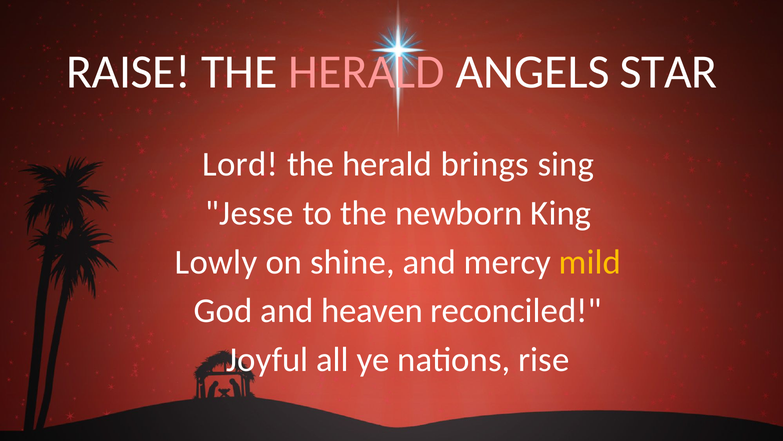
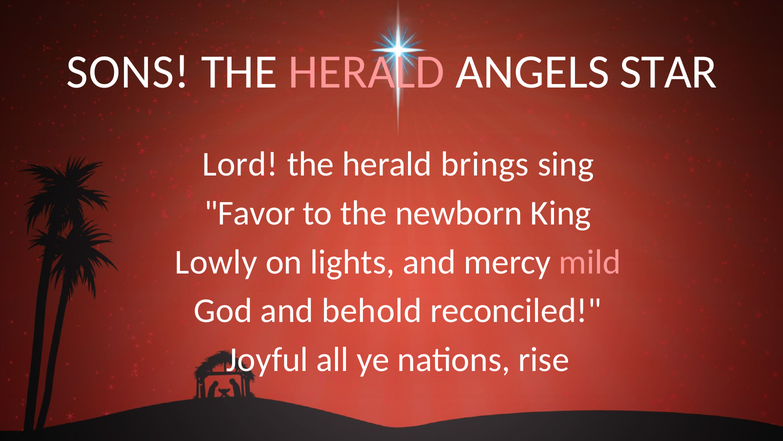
RAISE: RAISE -> SONS
Jesse: Jesse -> Favor
shine: shine -> lights
mild colour: yellow -> pink
heaven: heaven -> behold
